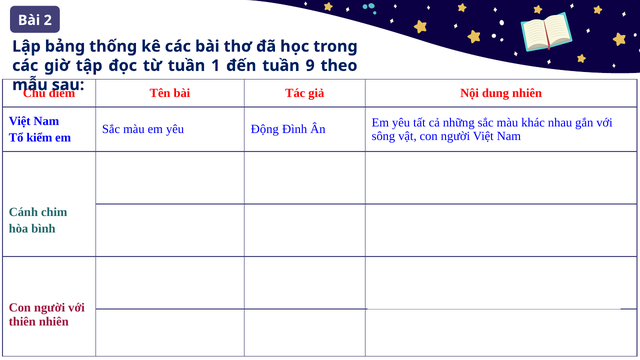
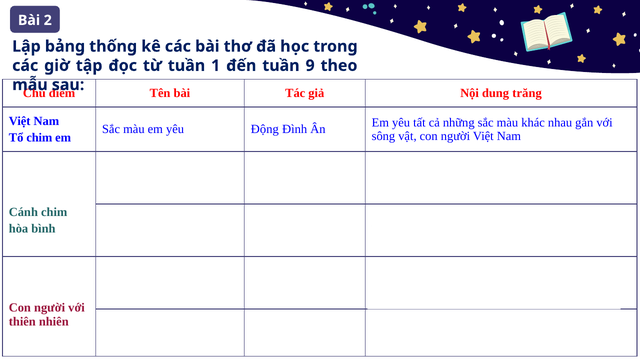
dung nhiên: nhiên -> trăng
Tổ kiểm: kiểm -> chim
